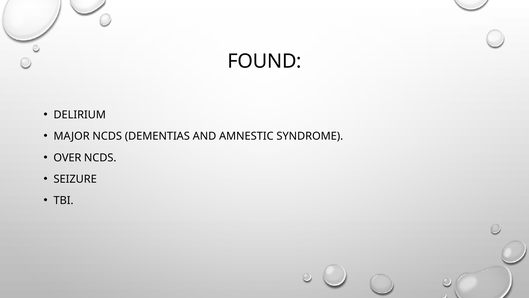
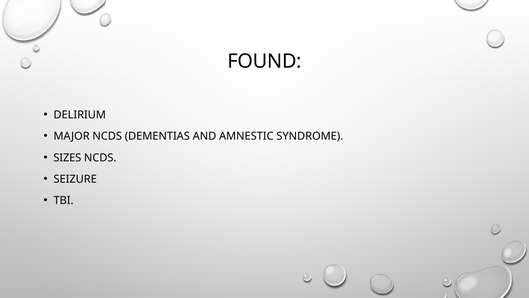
OVER: OVER -> SIZES
